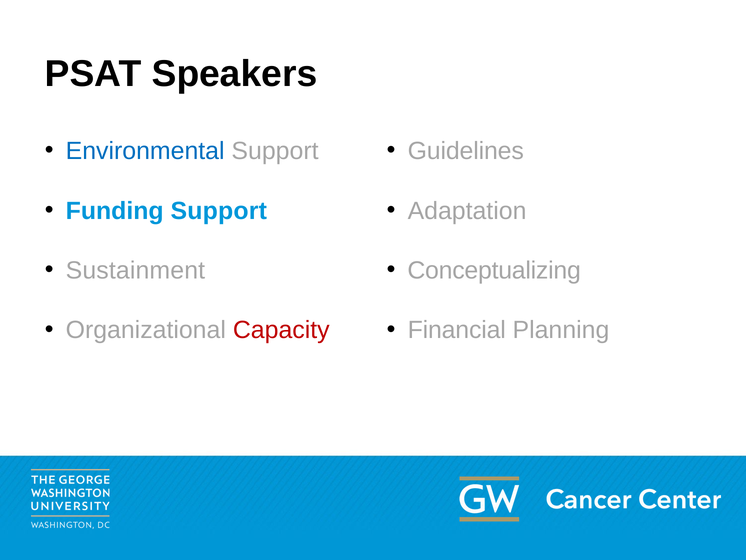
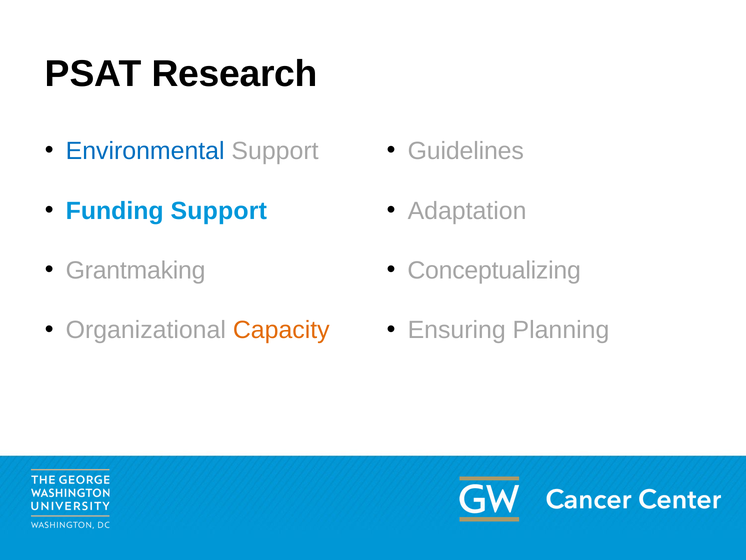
Speakers: Speakers -> Research
Sustainment: Sustainment -> Grantmaking
Capacity colour: red -> orange
Financial: Financial -> Ensuring
